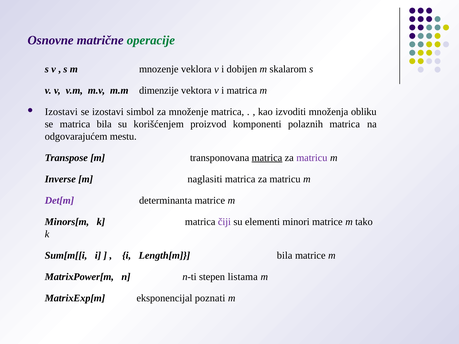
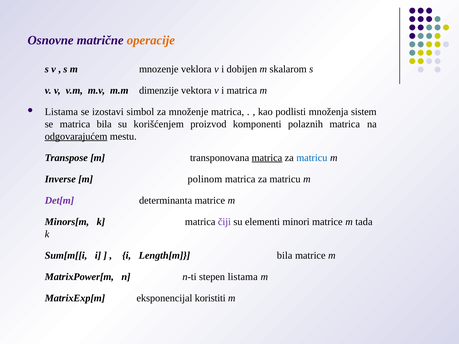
operacije colour: green -> orange
Izostavi at (61, 112): Izostavi -> Listama
izvoditi: izvoditi -> podlisti
obliku: obliku -> sistem
odgovarajućem underline: none -> present
matricu at (312, 158) colour: purple -> blue
naglasiti: naglasiti -> polinom
tako: tako -> tada
poznati: poznati -> koristiti
